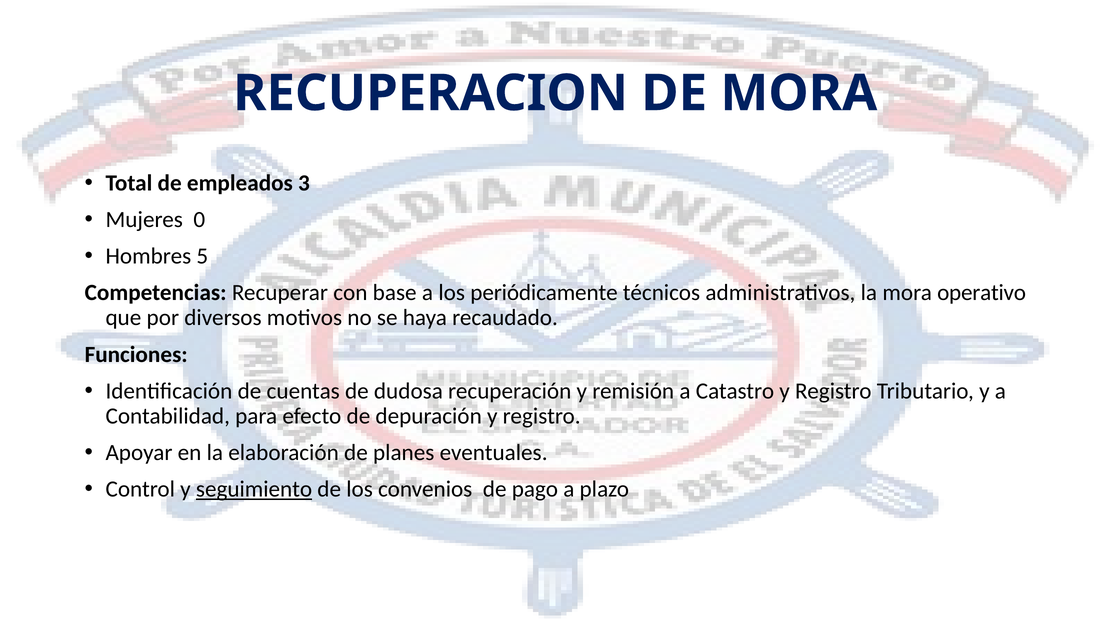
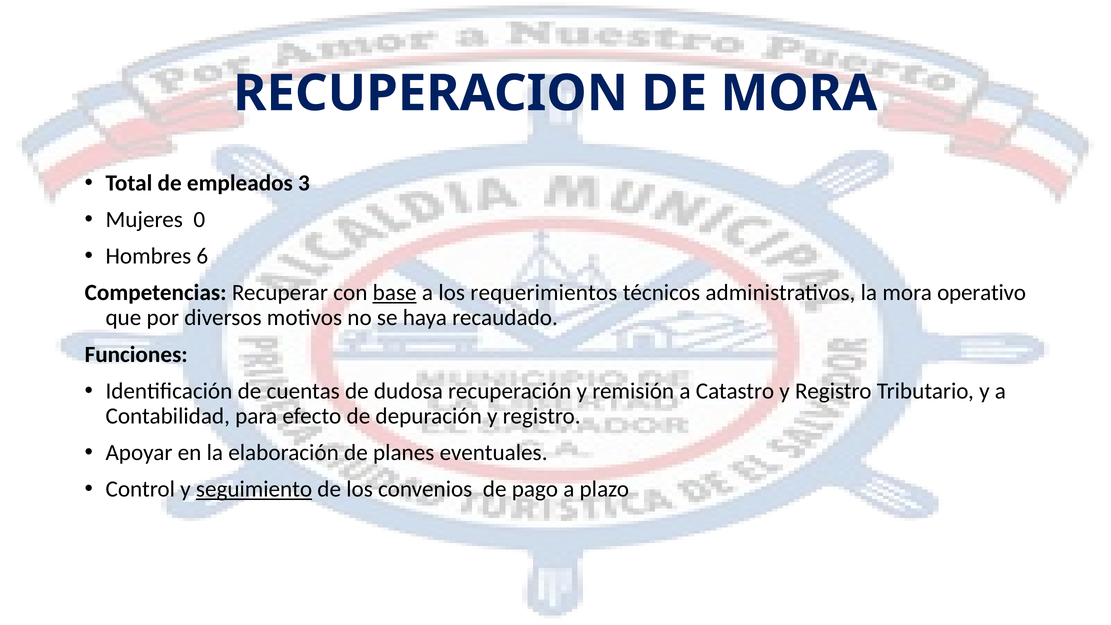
5: 5 -> 6
base underline: none -> present
periódicamente: periódicamente -> requerimientos
